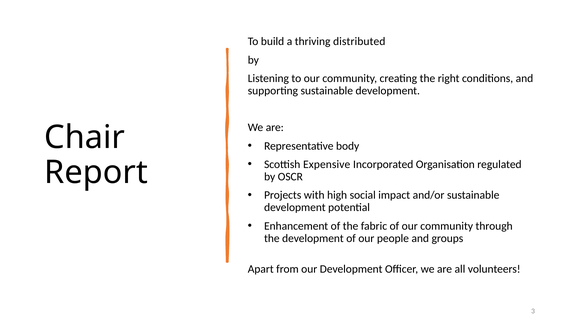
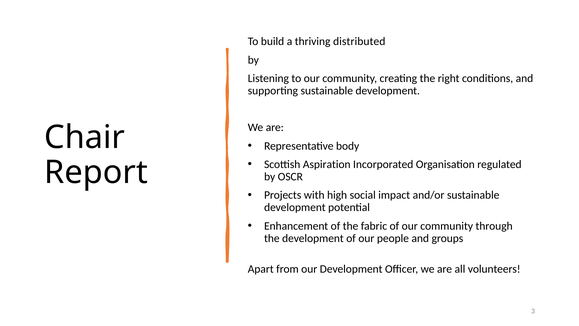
Expensive: Expensive -> Aspiration
